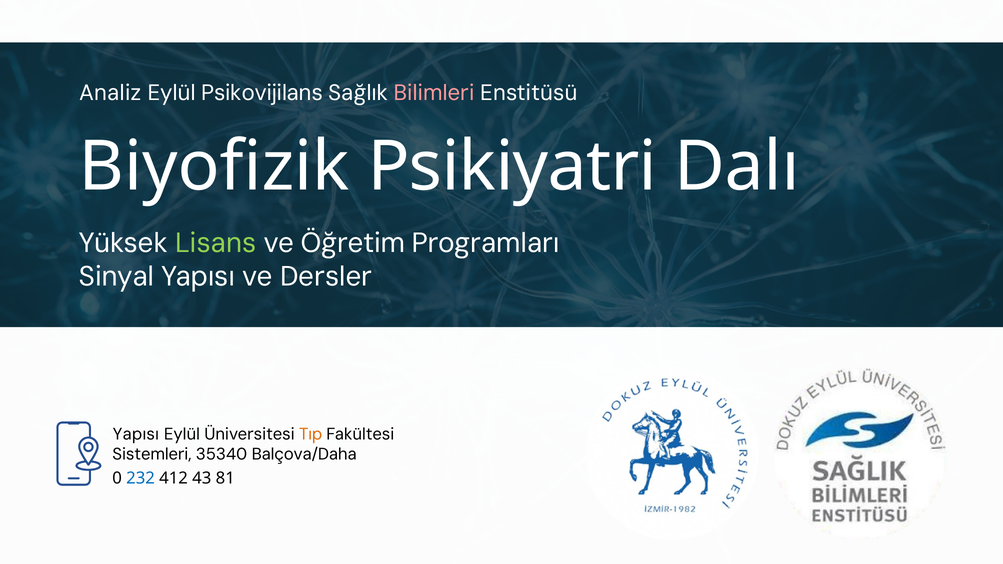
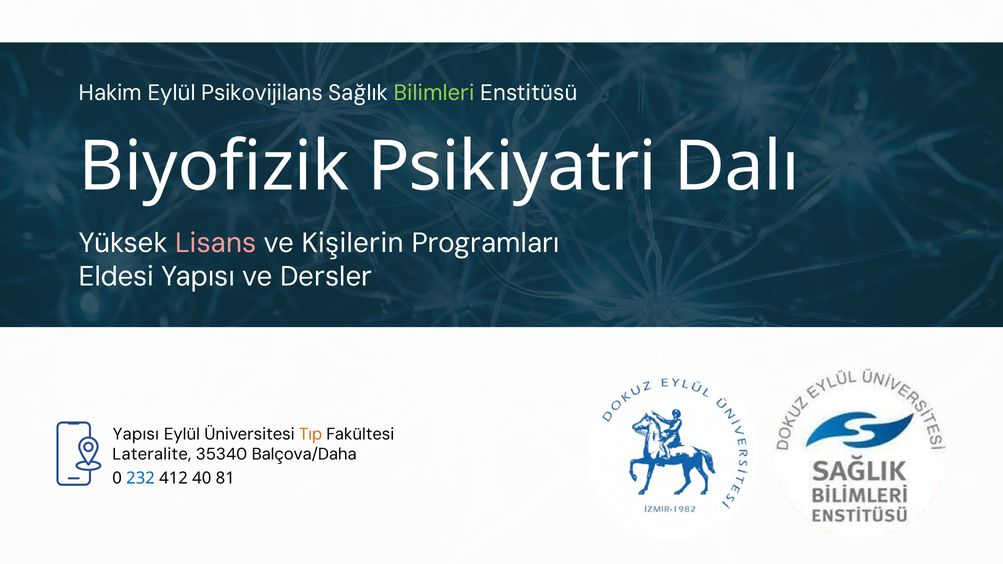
Analiz: Analiz -> Hakim
Bilimleri colour: pink -> light green
Lisans colour: light green -> pink
Öğretim: Öğretim -> Kişilerin
Sinyal: Sinyal -> Eldesi
Sistemleri: Sistemleri -> Lateralite
43: 43 -> 40
